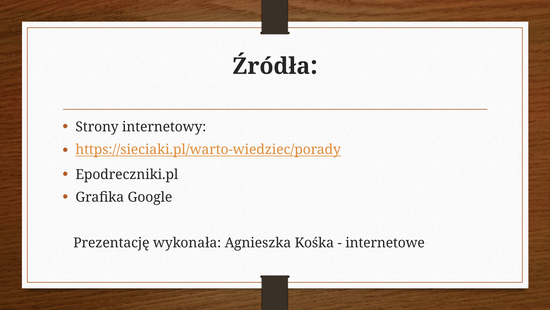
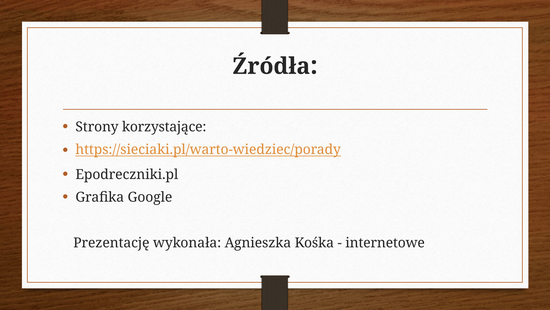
internetowy: internetowy -> korzystające
